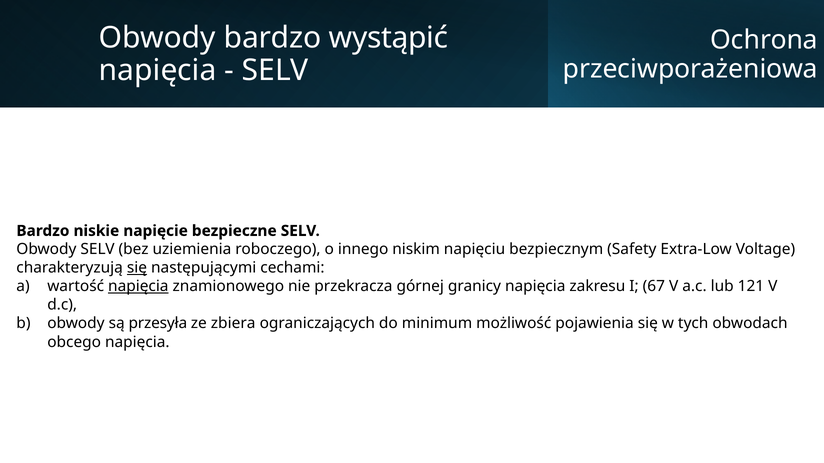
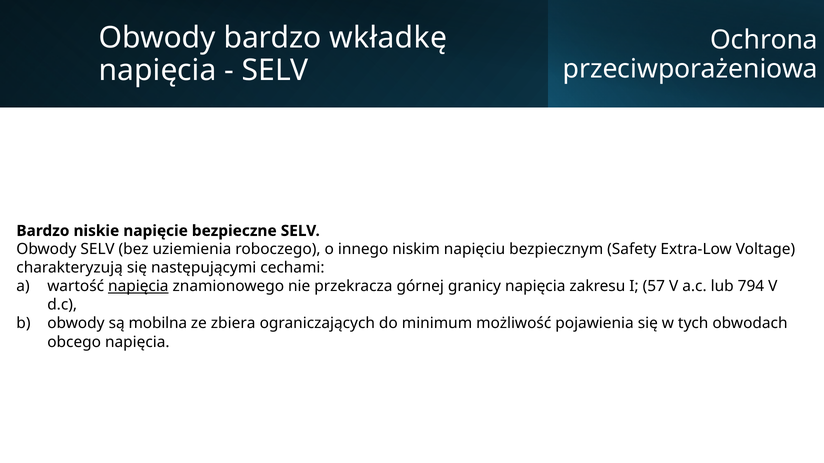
wystąpić: wystąpić -> wkładkę
się at (137, 268) underline: present -> none
67: 67 -> 57
121: 121 -> 794
przesyła: przesyła -> mobilna
